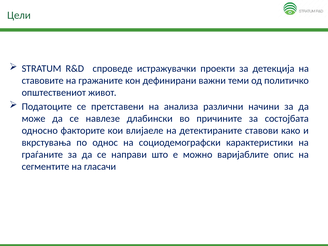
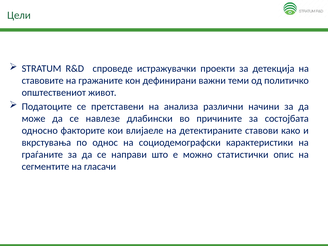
варијаблите: варијаблите -> статистички
